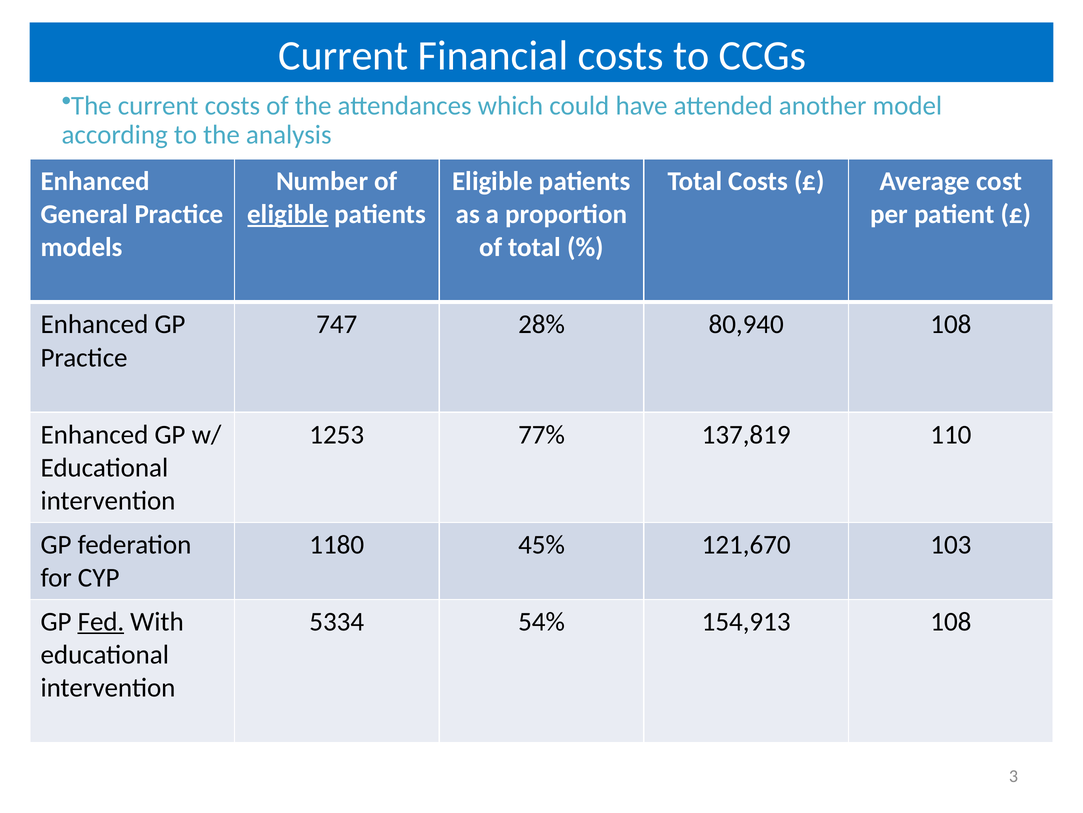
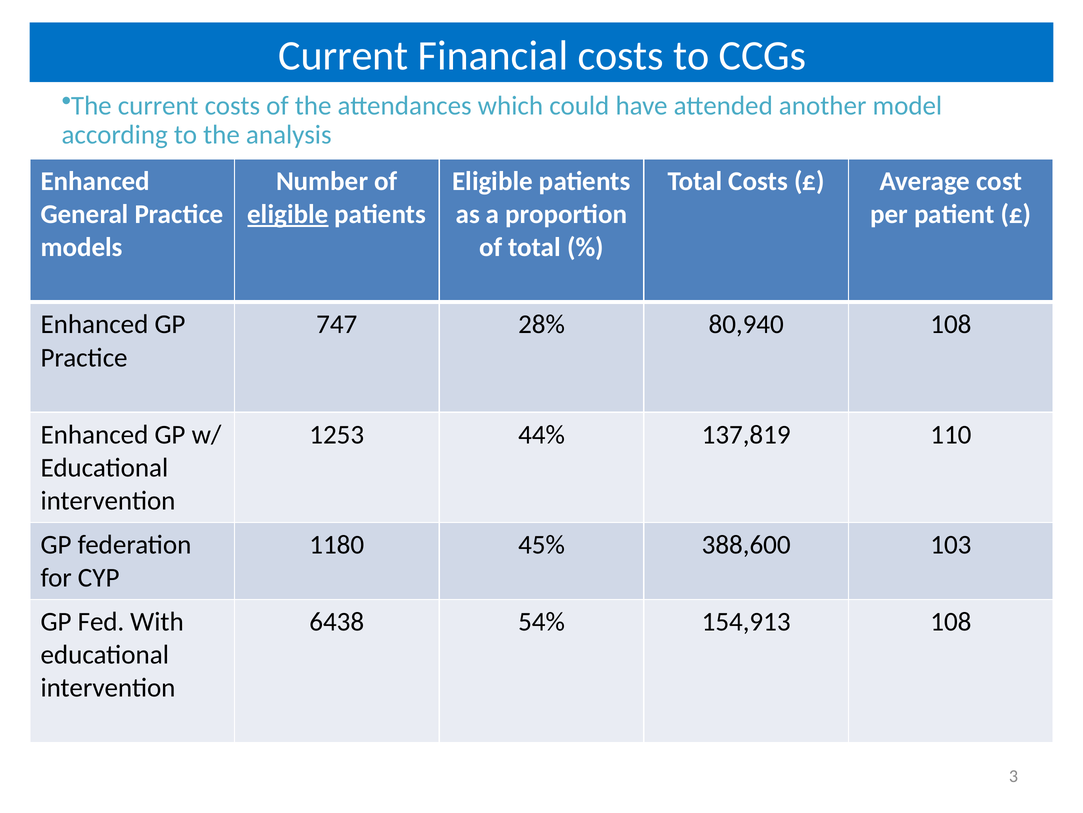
77%: 77% -> 44%
121,670: 121,670 -> 388,600
Fed underline: present -> none
5334: 5334 -> 6438
